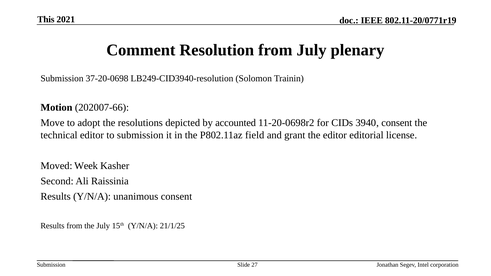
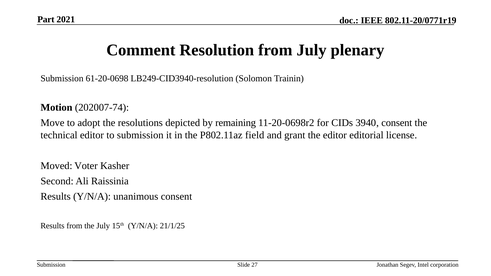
This: This -> Part
37-20-0698: 37-20-0698 -> 61-20-0698
202007-66: 202007-66 -> 202007-74
accounted: accounted -> remaining
Week: Week -> Voter
